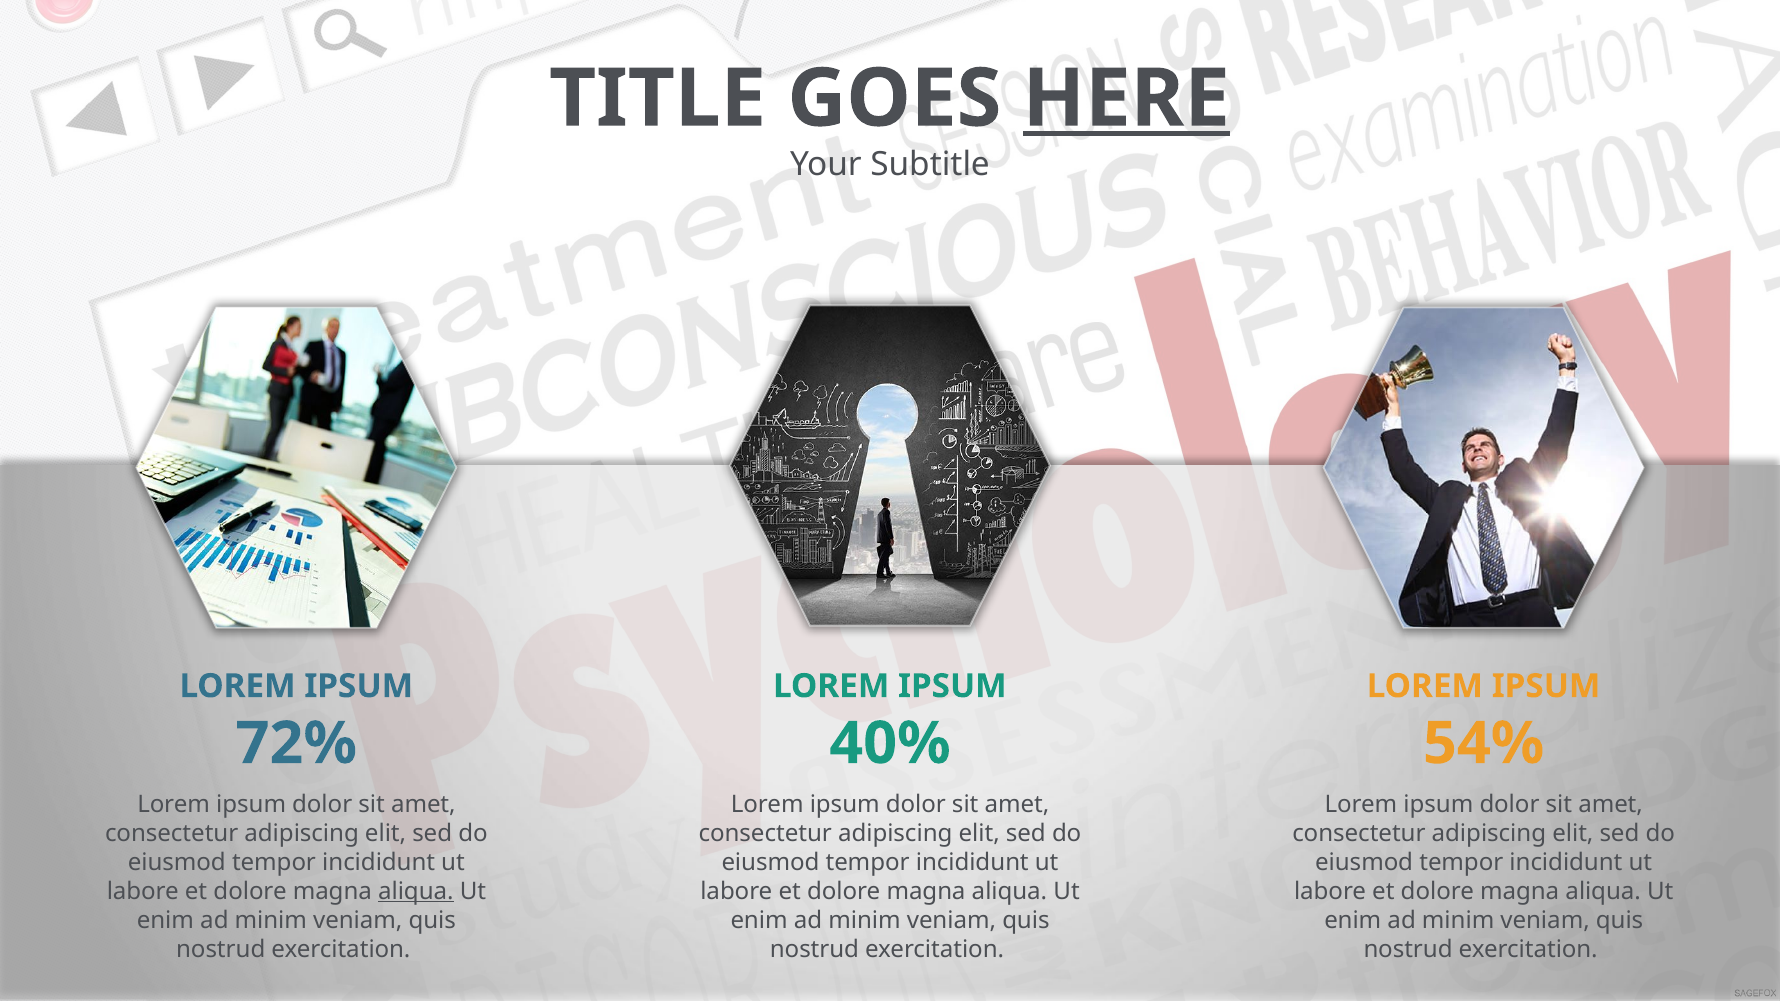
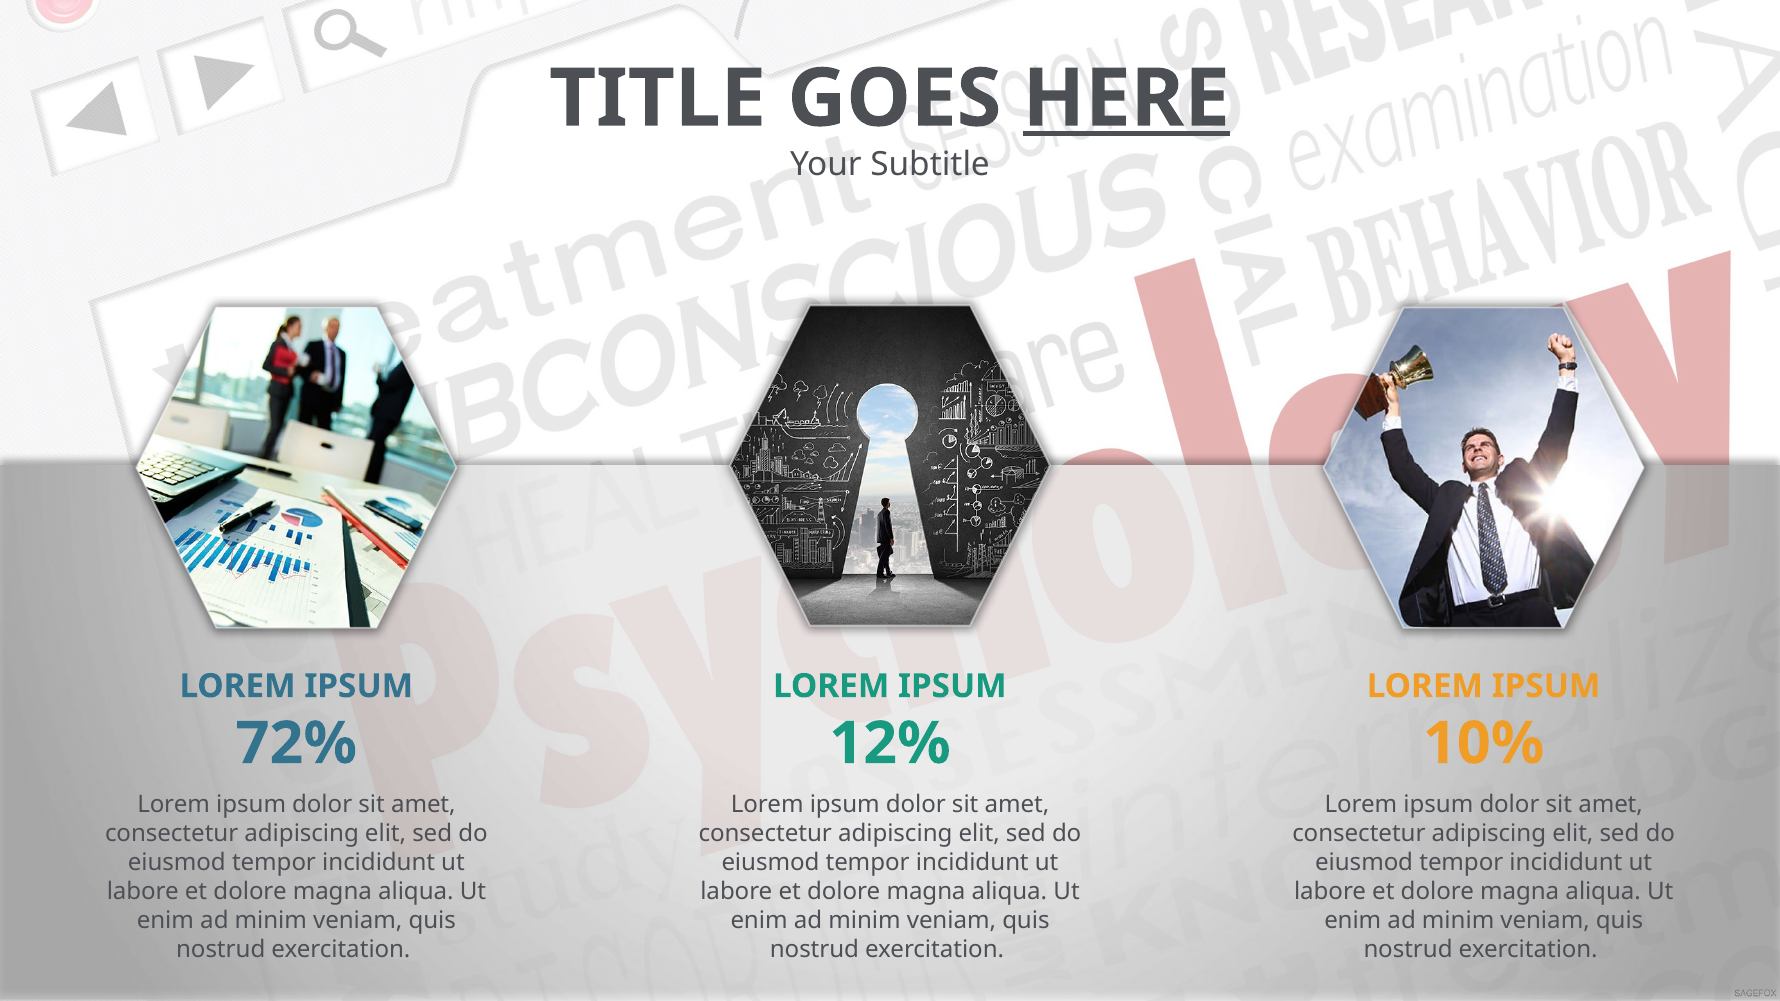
40%: 40% -> 12%
54%: 54% -> 10%
aliqua at (416, 892) underline: present -> none
